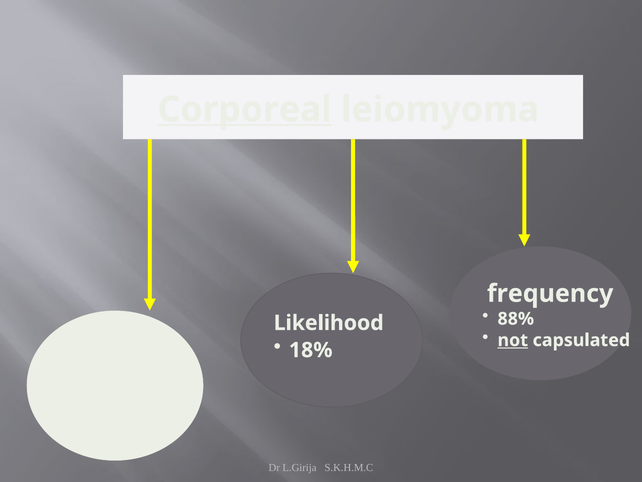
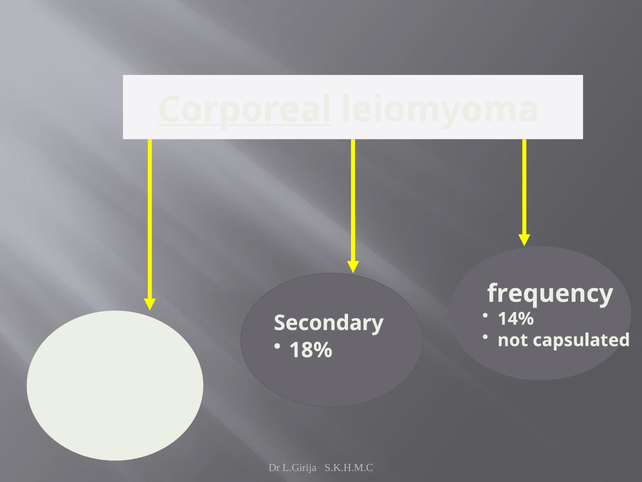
88%: 88% -> 14%
Likelihood: Likelihood -> Secondary
not underline: present -> none
